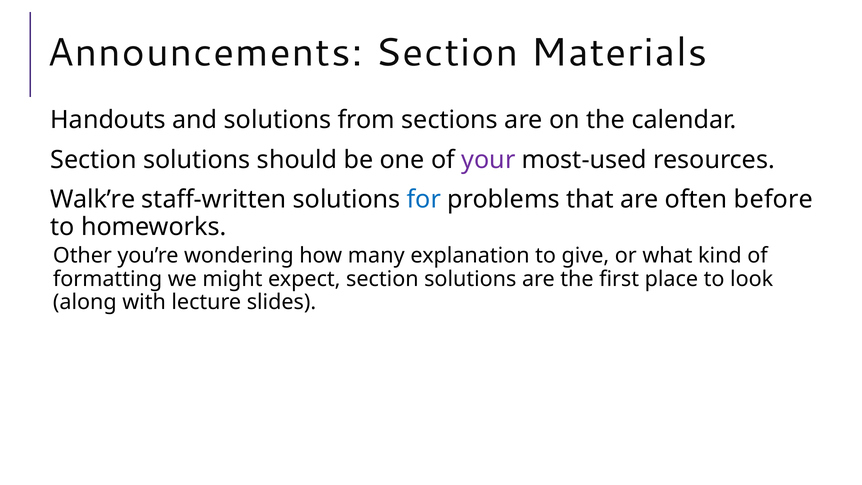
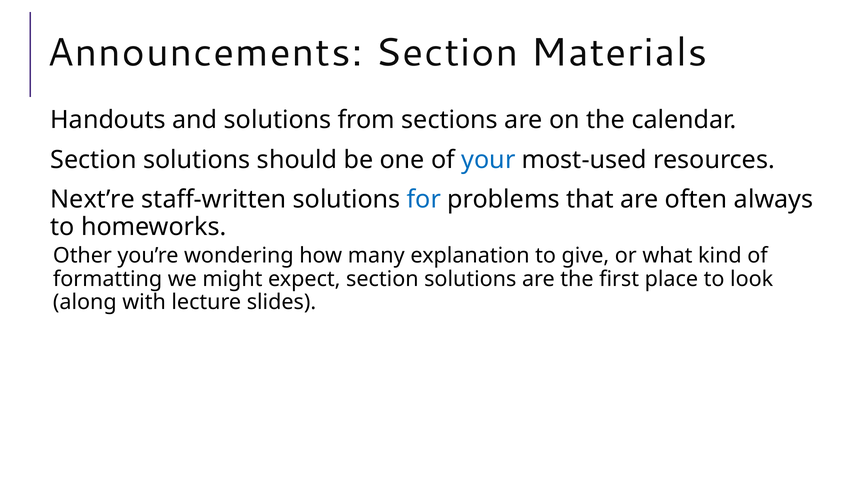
your colour: purple -> blue
Walk’re: Walk’re -> Next’re
before: before -> always
